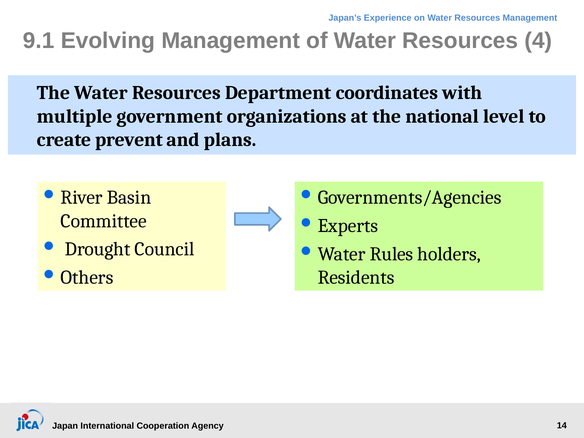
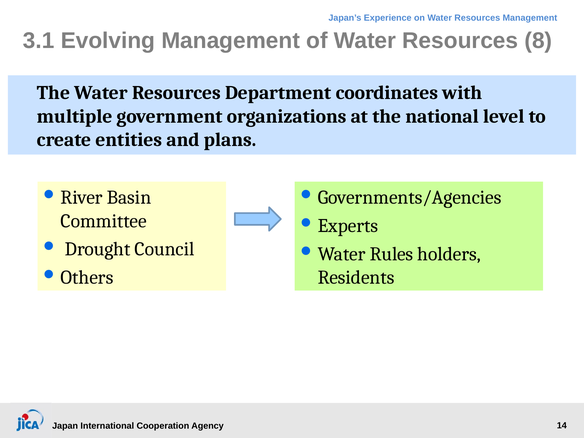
9.1: 9.1 -> 3.1
4: 4 -> 8
prevent: prevent -> entities
